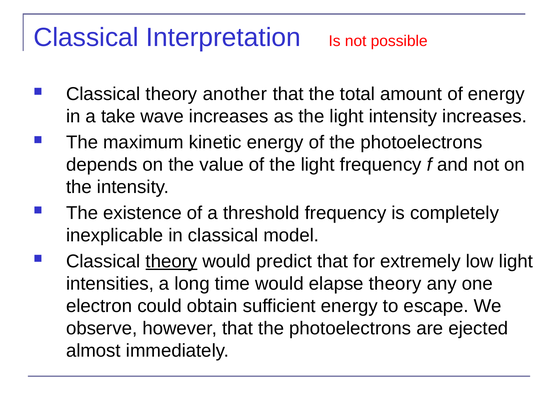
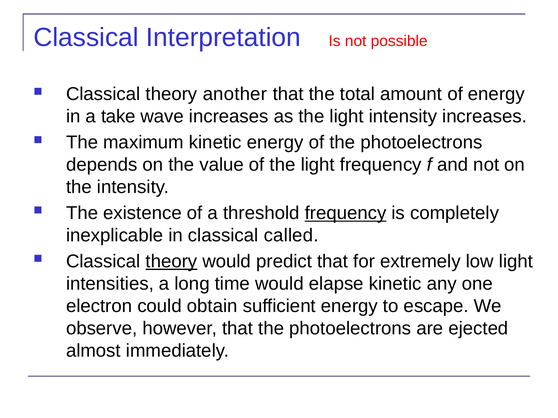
frequency at (346, 213) underline: none -> present
model: model -> called
elapse theory: theory -> kinetic
